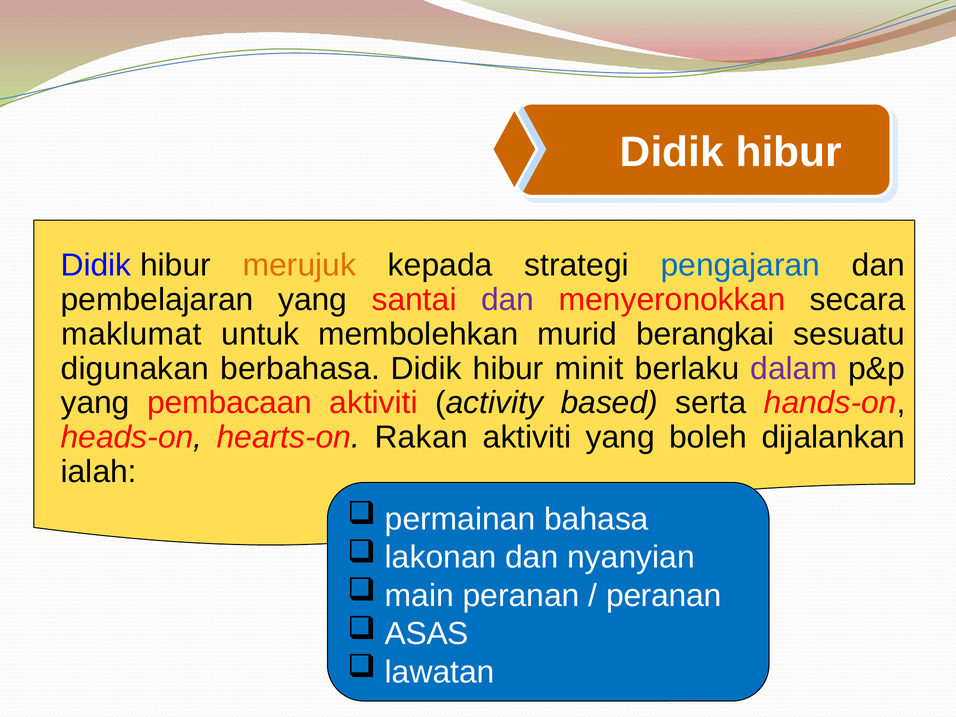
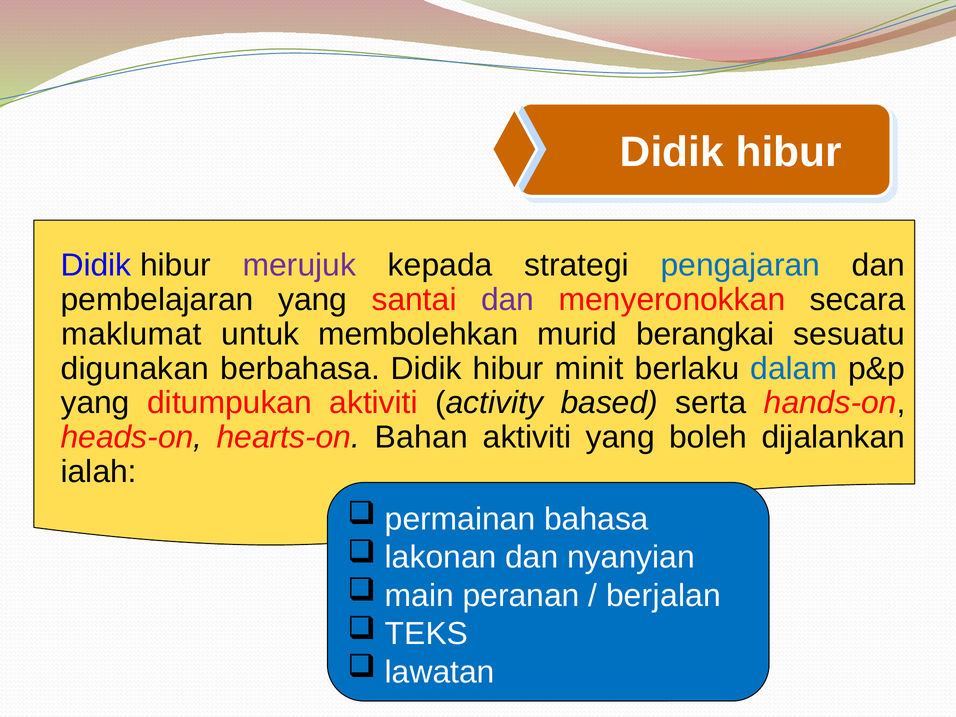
merujuk colour: orange -> purple
dalam colour: purple -> blue
pembacaan: pembacaan -> ditumpukan
Rakan: Rakan -> Bahan
peranan at (664, 596): peranan -> berjalan
ASAS: ASAS -> TEKS
